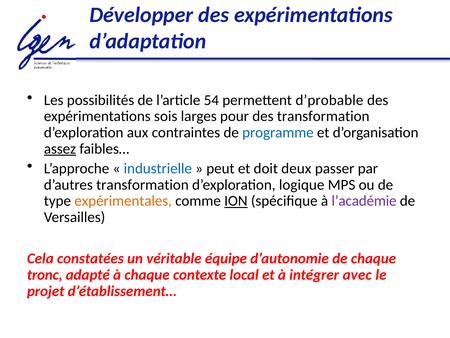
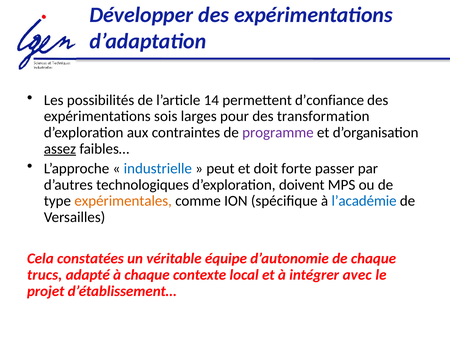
54: 54 -> 14
d’probable: d’probable -> d’confiance
programme colour: blue -> purple
deux: deux -> forte
d’autres transformation: transformation -> technologiques
logique: logique -> doivent
ION underline: present -> none
l’académie colour: purple -> blue
tronc: tronc -> trucs
